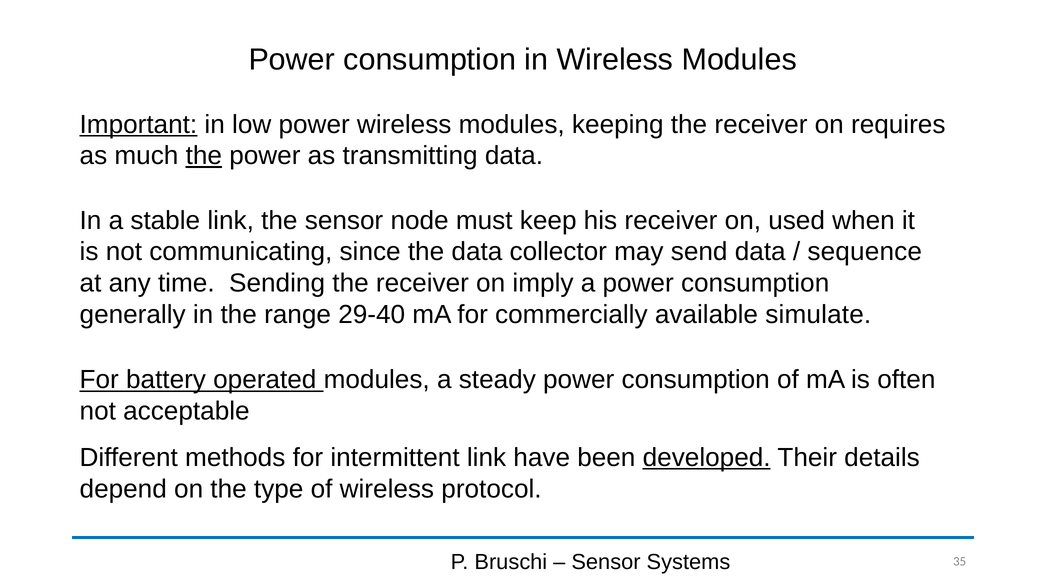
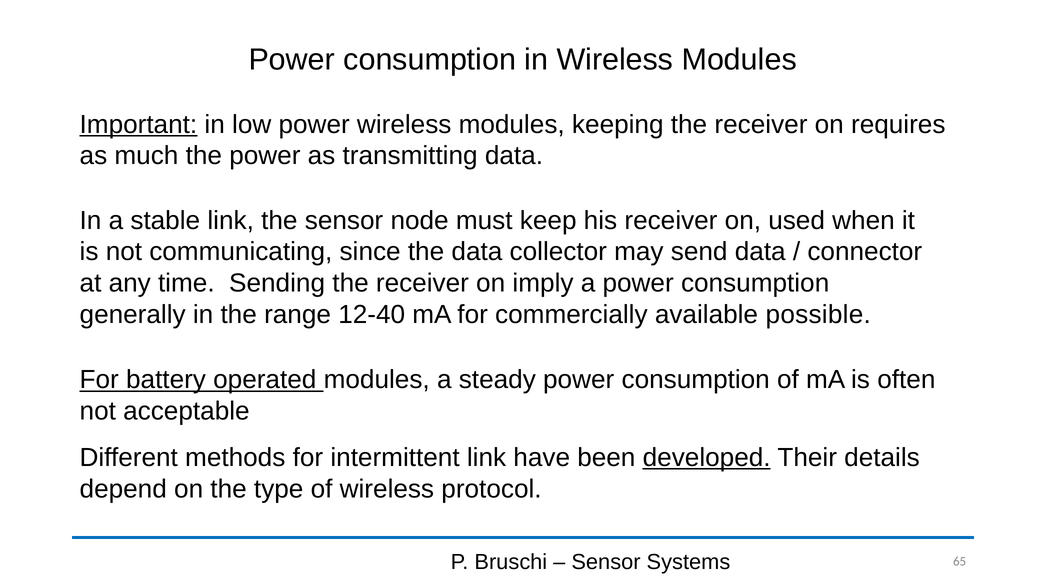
the at (204, 156) underline: present -> none
sequence: sequence -> connector
29-40: 29-40 -> 12-40
simulate: simulate -> possible
35: 35 -> 65
